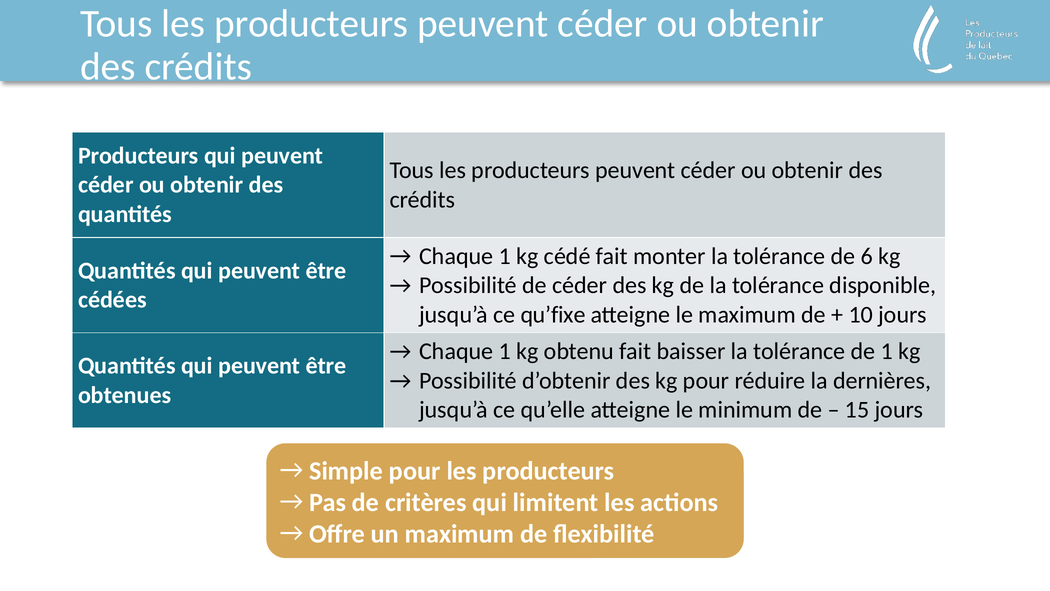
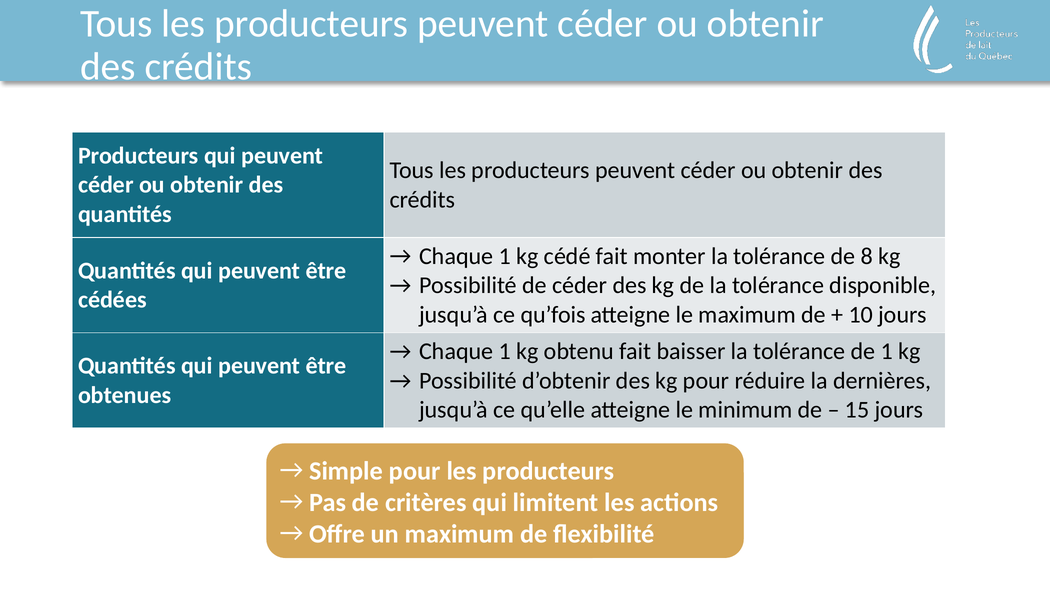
6: 6 -> 8
qu’fixe: qu’fixe -> qu’fois
